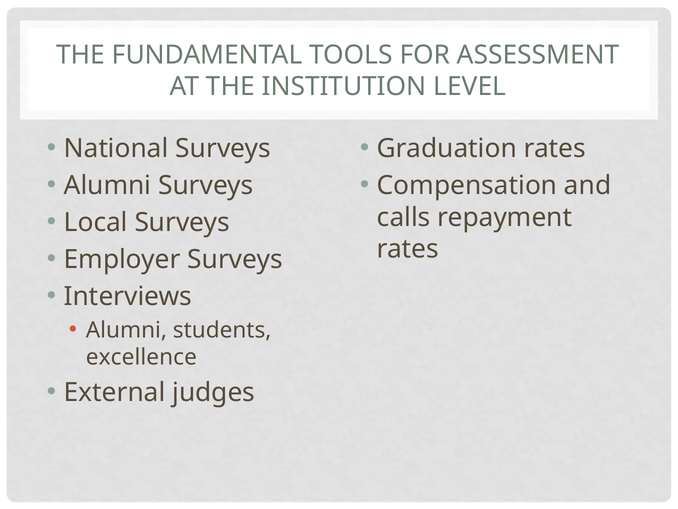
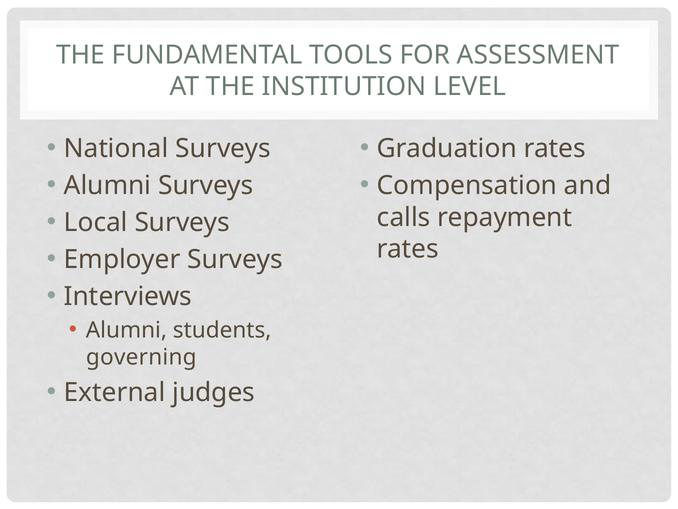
excellence: excellence -> governing
